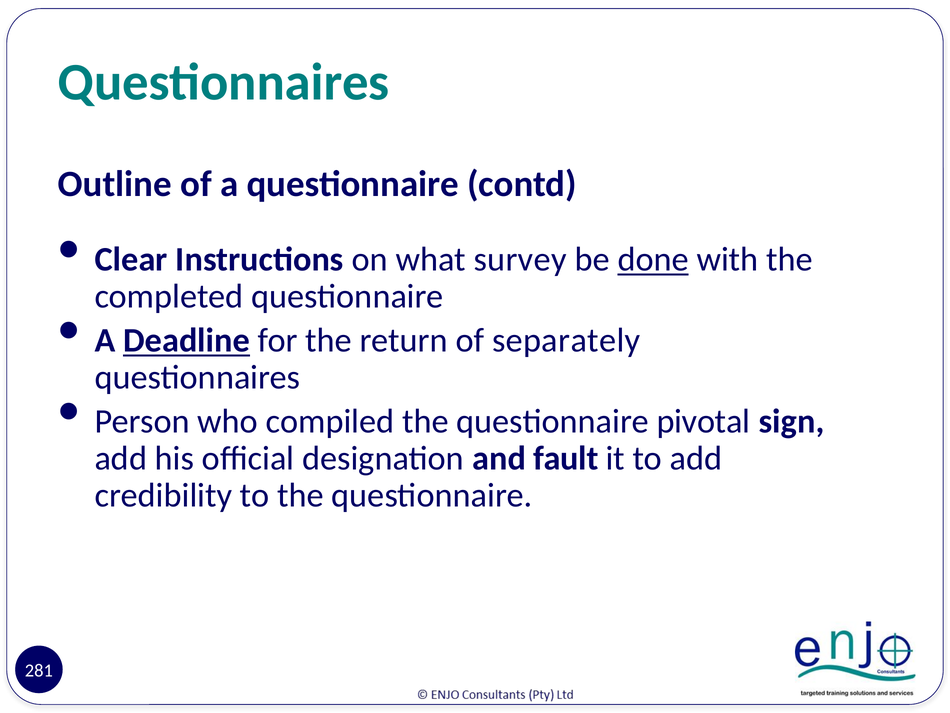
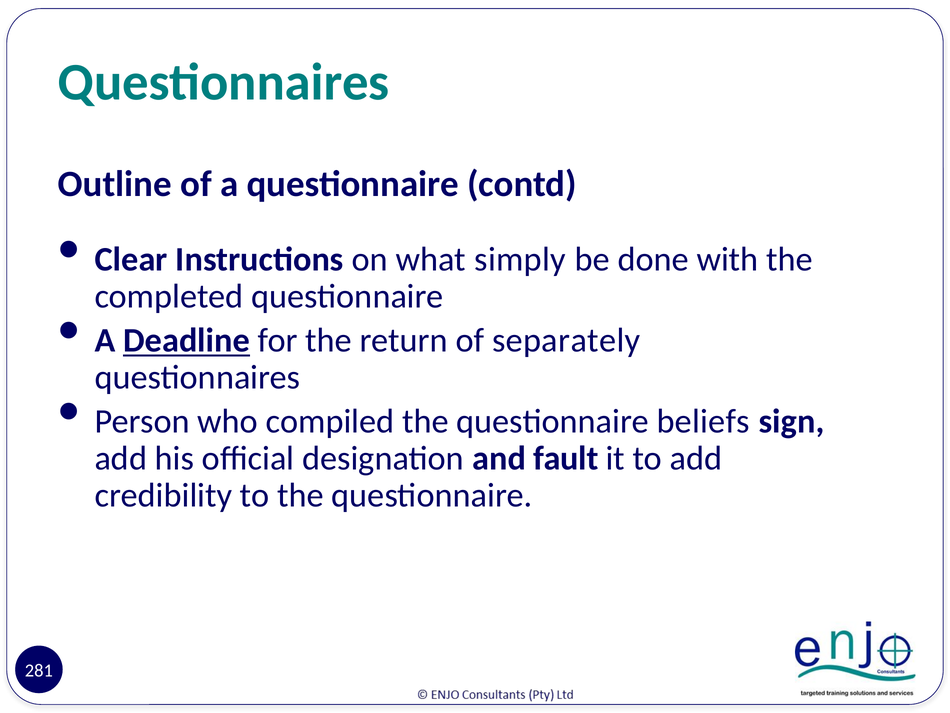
survey: survey -> simply
done underline: present -> none
pivotal: pivotal -> beliefs
